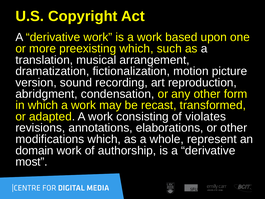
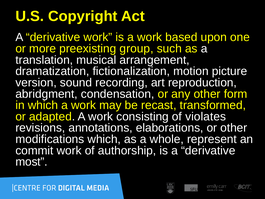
preexisting which: which -> group
domain: domain -> commit
